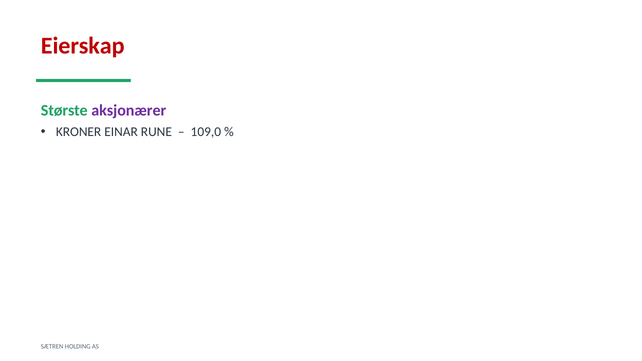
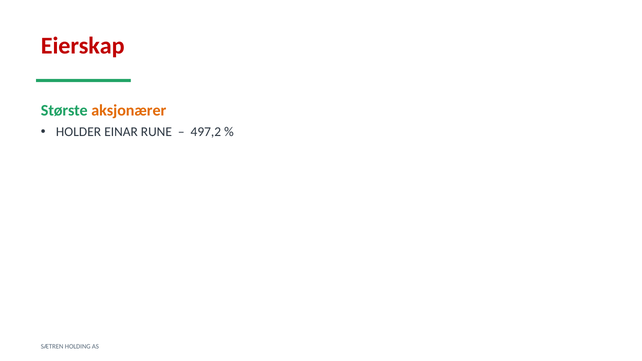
aksjonærer colour: purple -> orange
KRONER: KRONER -> HOLDER
109,0: 109,0 -> 497,2
